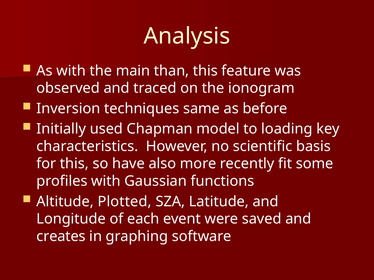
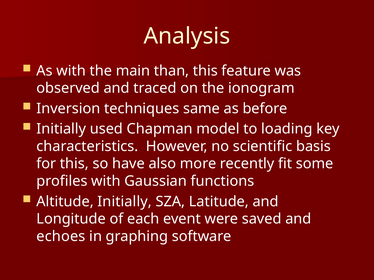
Altitude Plotted: Plotted -> Initially
creates: creates -> echoes
